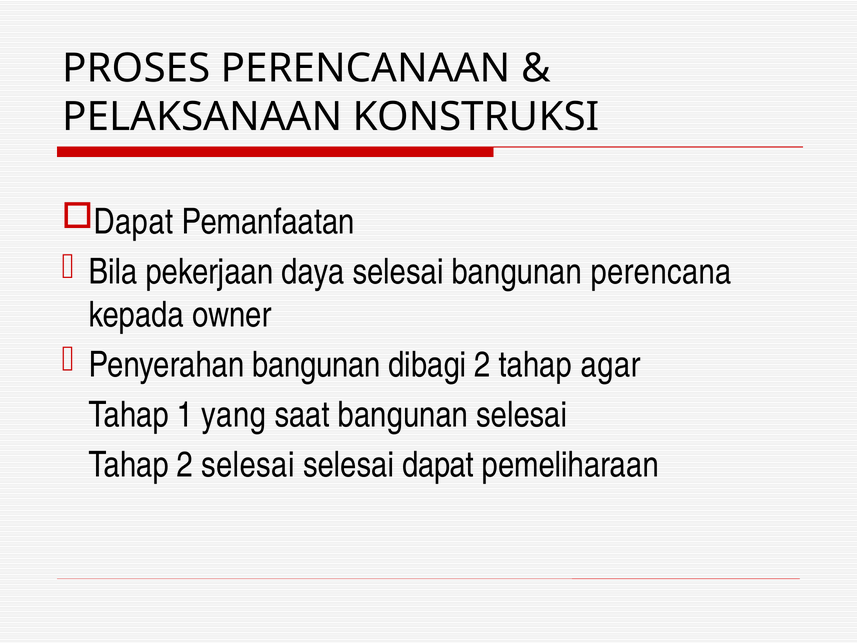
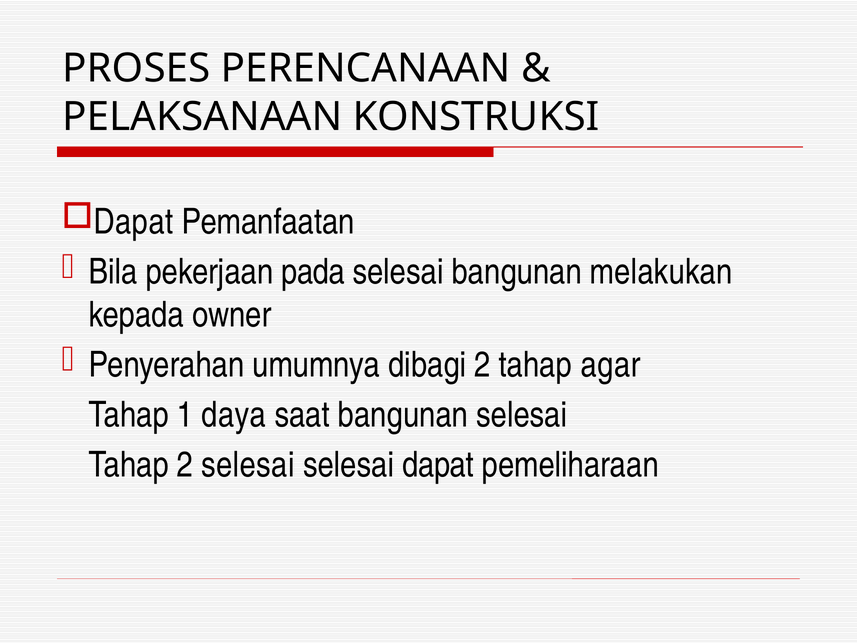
daya: daya -> pada
perencana: perencana -> melakukan
Penyerahan bangunan: bangunan -> umumnya
yang: yang -> daya
